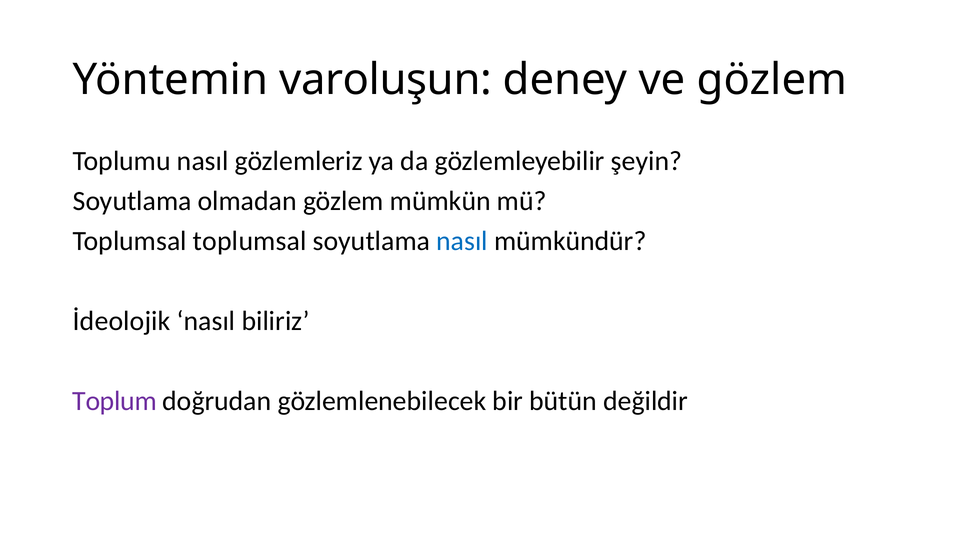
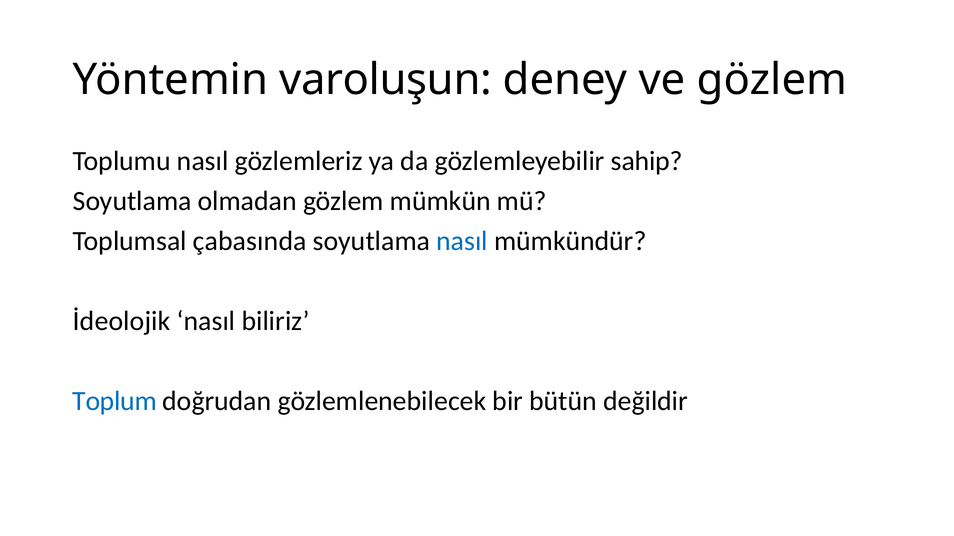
şeyin: şeyin -> sahip
Toplumsal toplumsal: toplumsal -> çabasında
Toplum colour: purple -> blue
